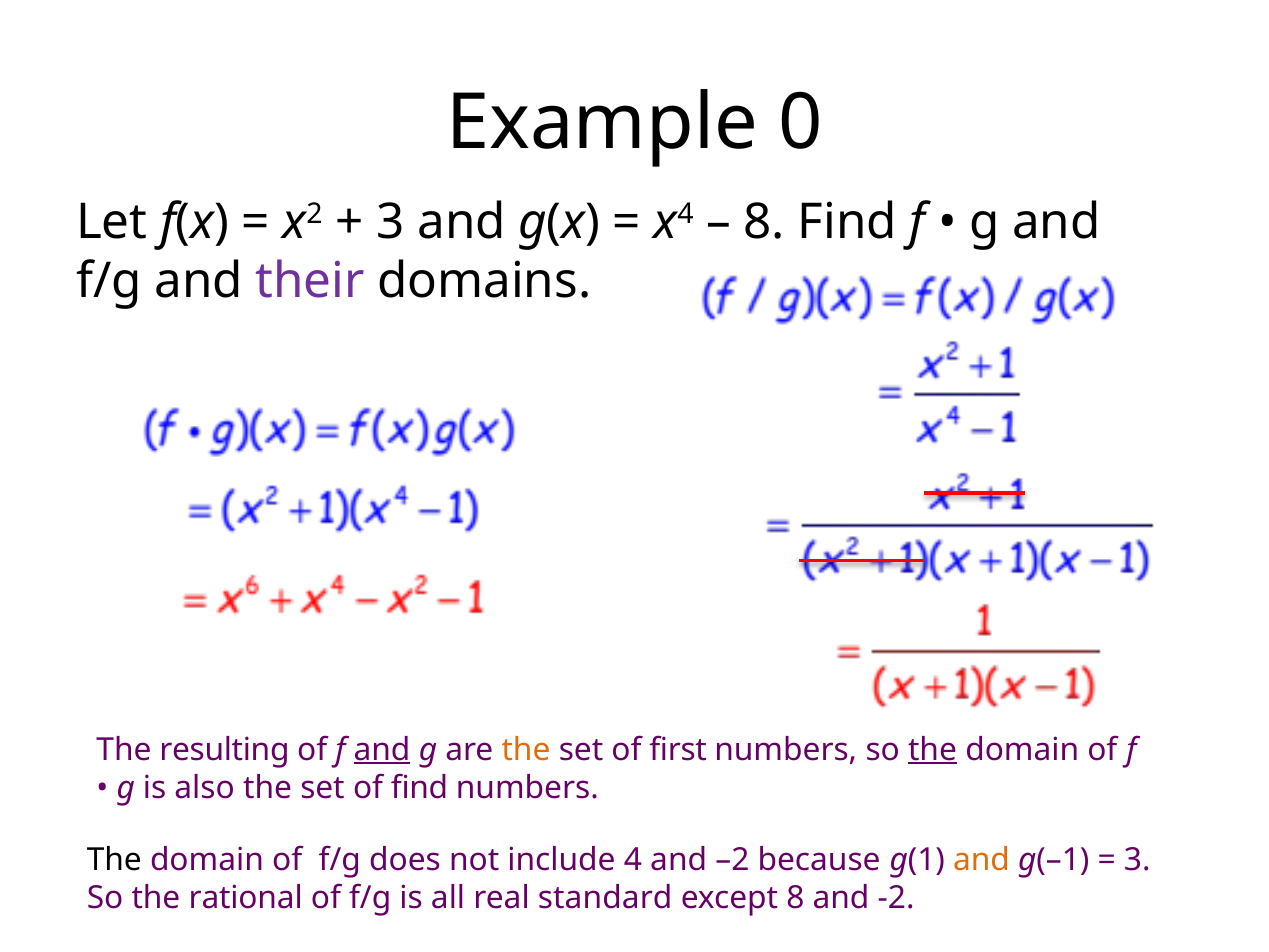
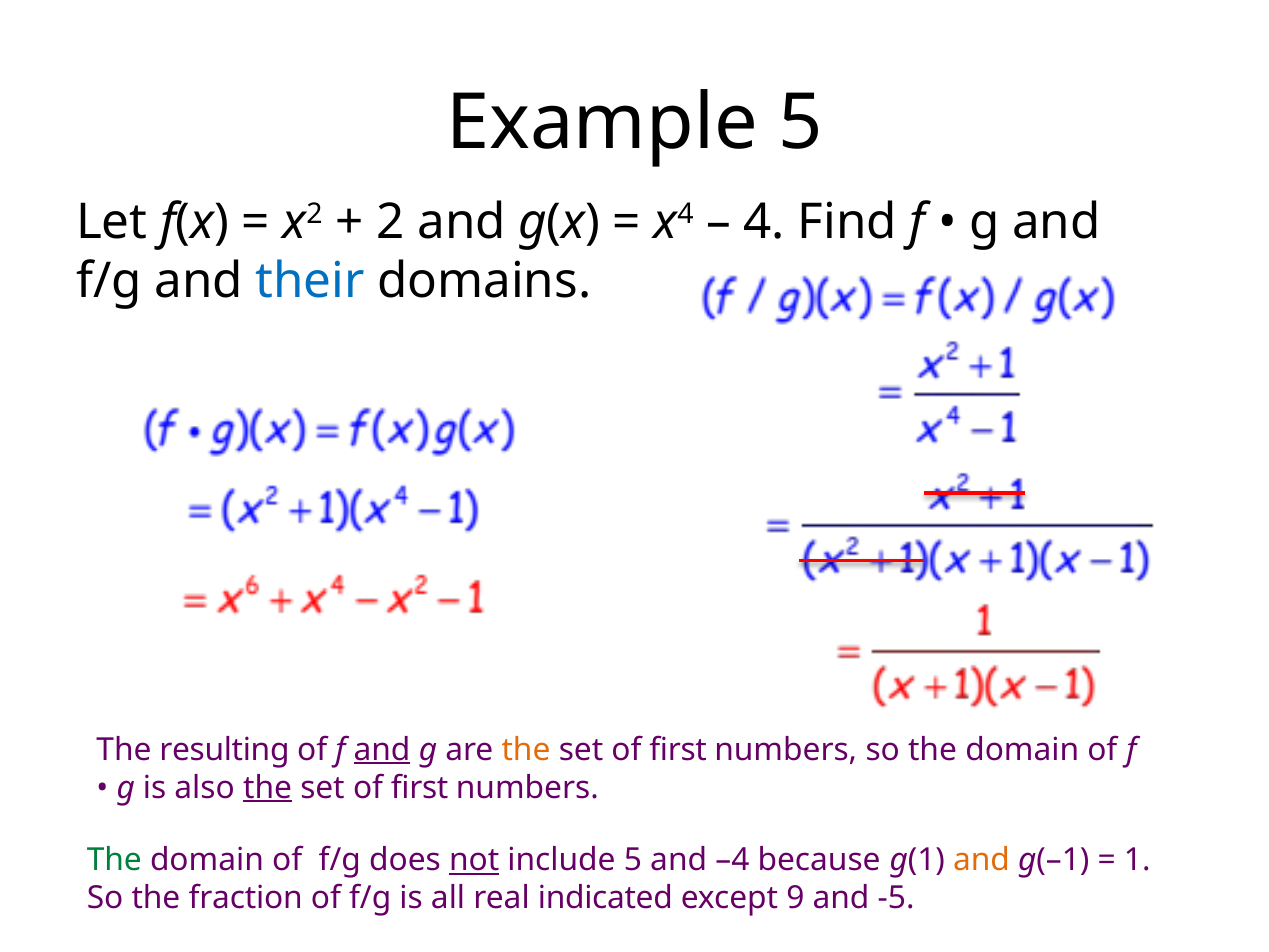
Example 0: 0 -> 5
3 at (391, 222): 3 -> 2
8 at (764, 222): 8 -> 4
their colour: purple -> blue
the at (933, 749) underline: present -> none
the at (268, 788) underline: none -> present
find at (420, 788): find -> first
The at (114, 860) colour: black -> green
not underline: none -> present
include 4: 4 -> 5
–2: –2 -> –4
3 at (1137, 860): 3 -> 1
rational: rational -> fraction
standard: standard -> indicated
except 8: 8 -> 9
-2: -2 -> -5
